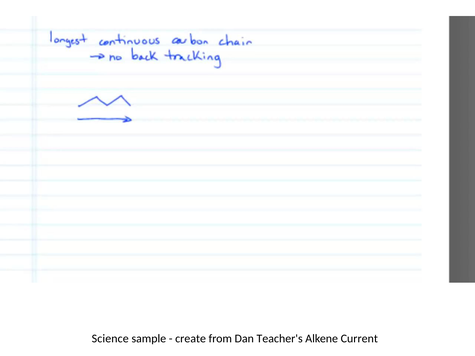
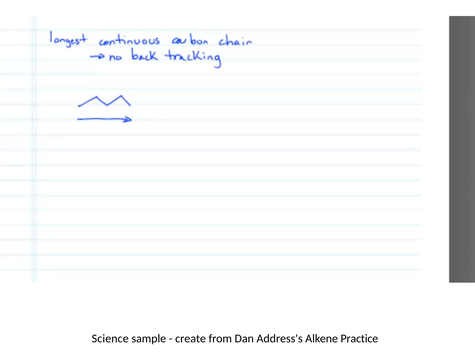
Teacher's: Teacher's -> Address's
Current: Current -> Practice
